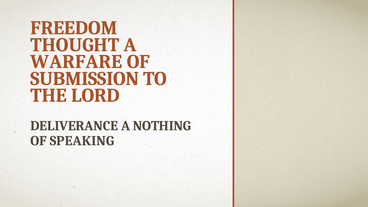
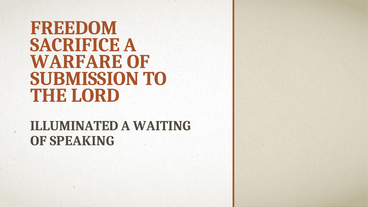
THOUGHT: THOUGHT -> SACRIFICE
DELIVERANCE: DELIVERANCE -> ILLUMINATED
NOTHING: NOTHING -> WAITING
